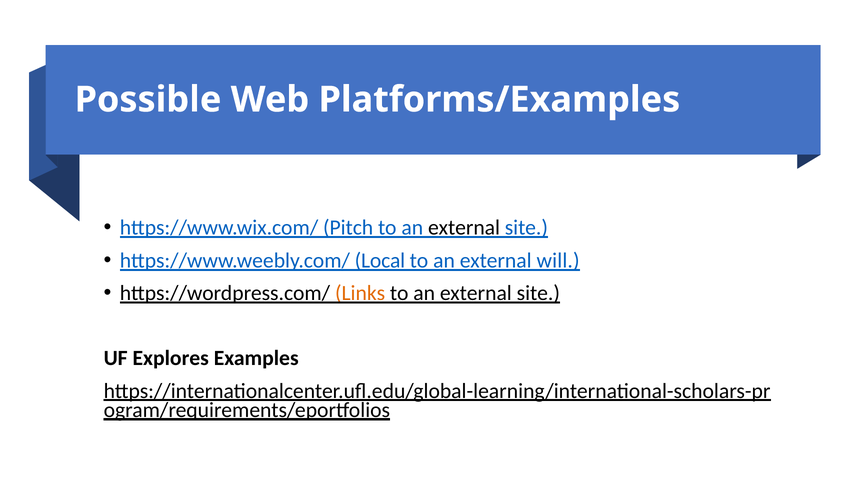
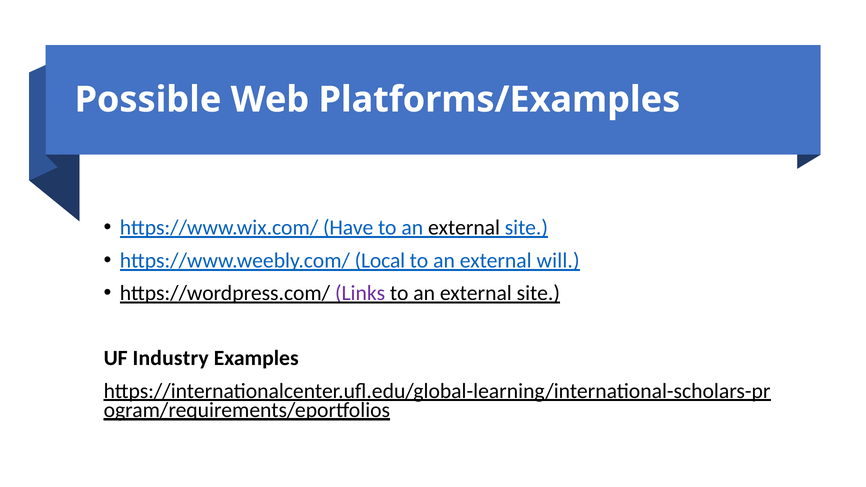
Pitch: Pitch -> Have
Links colour: orange -> purple
Explores: Explores -> Industry
